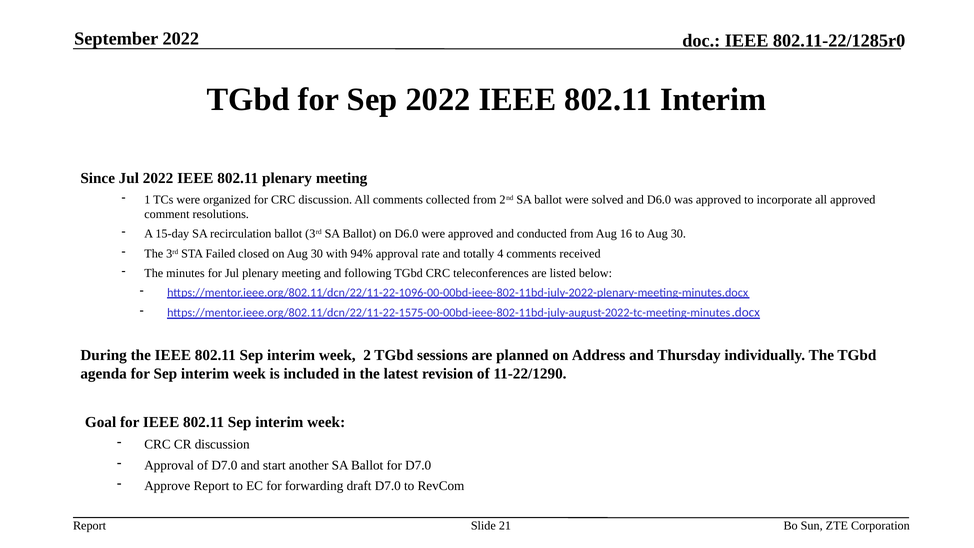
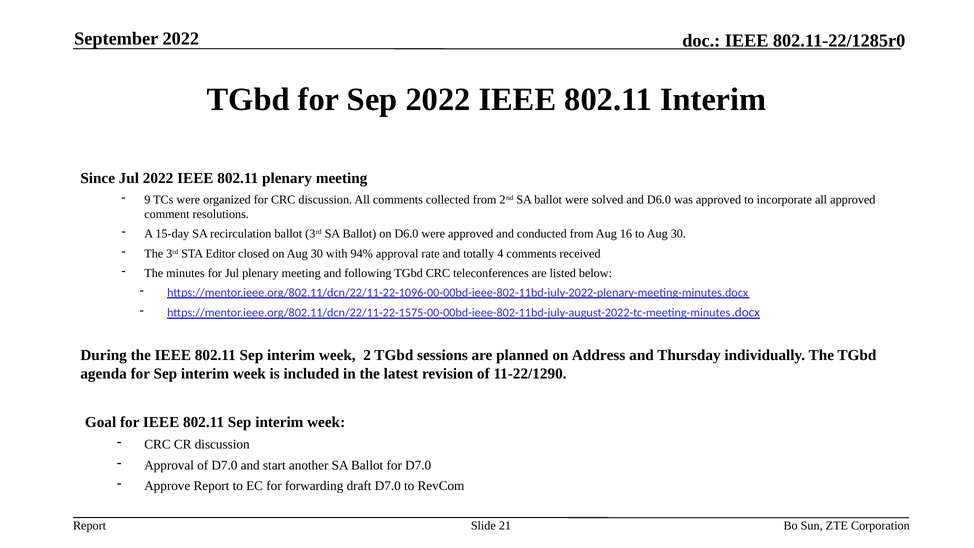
1: 1 -> 9
Failed: Failed -> Editor
